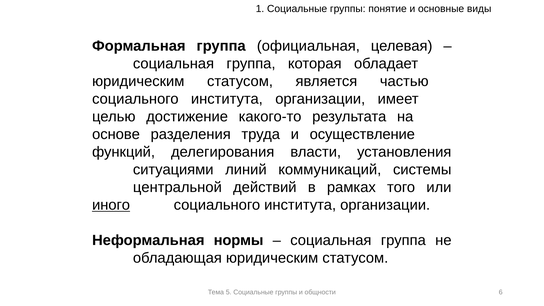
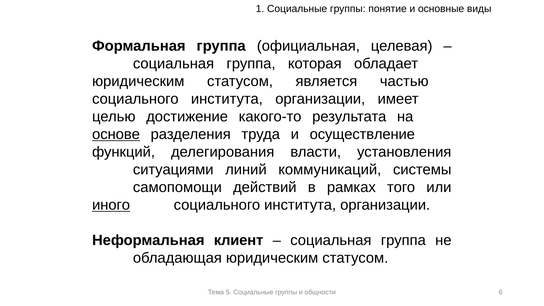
основе underline: none -> present
центральной: центральной -> самопомощи
нормы: нормы -> клиент
